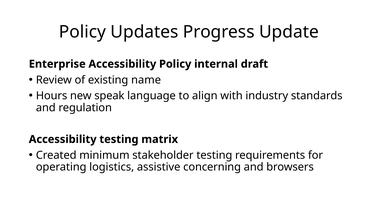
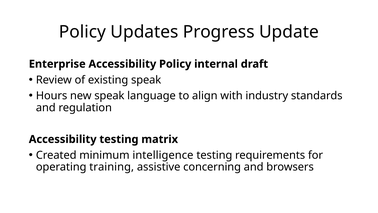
existing name: name -> speak
stakeholder: stakeholder -> intelligence
logistics: logistics -> training
